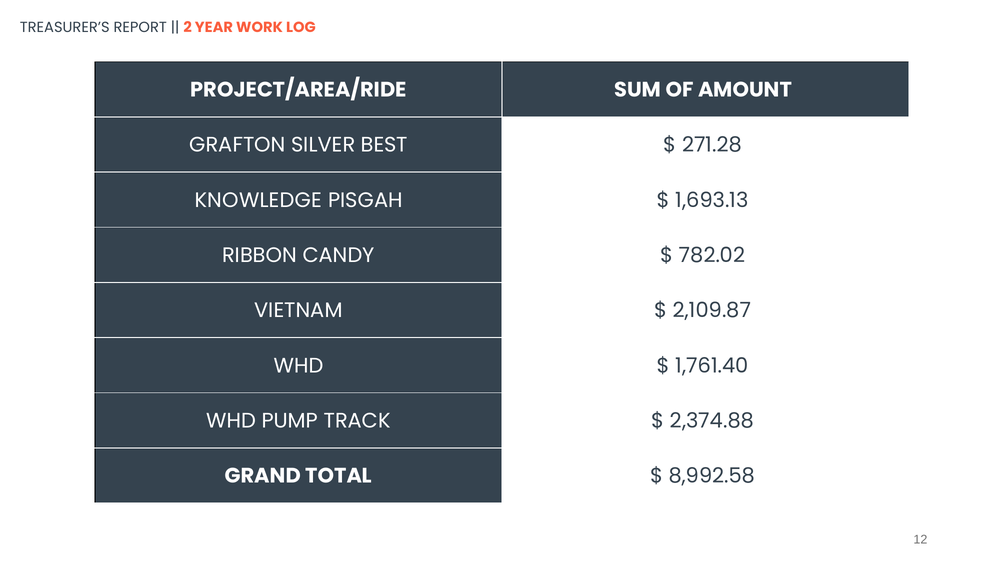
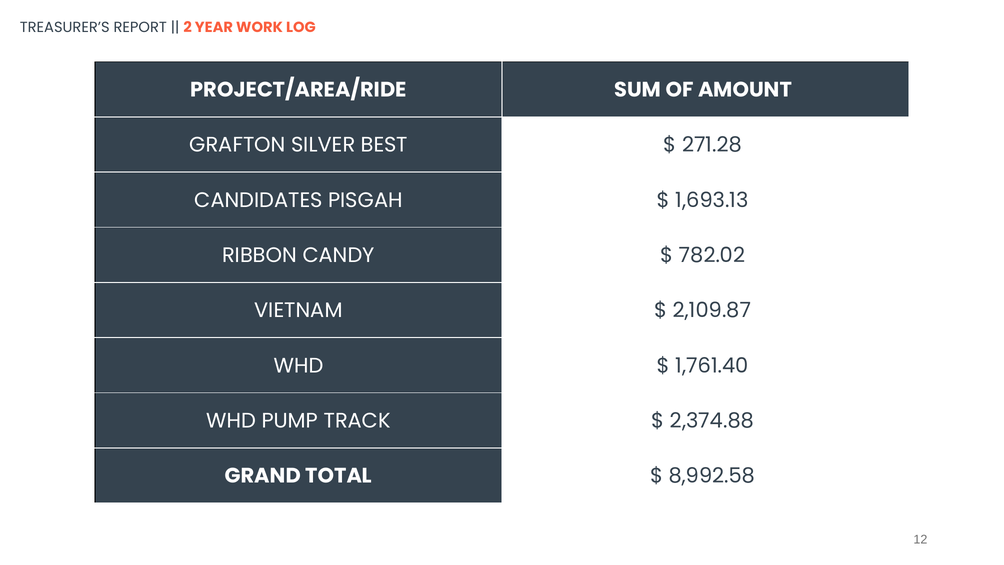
KNOWLEDGE: KNOWLEDGE -> CANDIDATES
